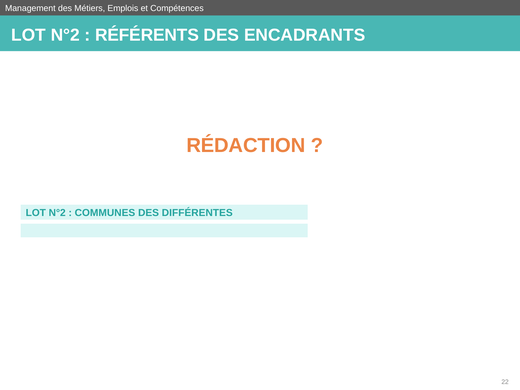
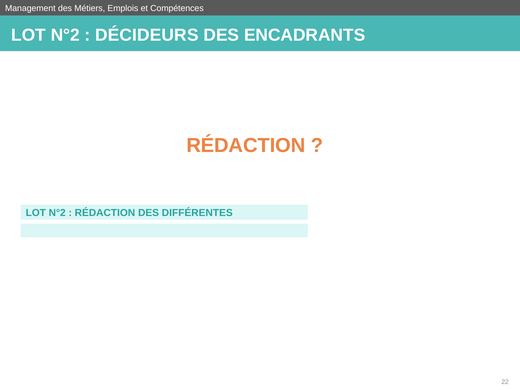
RÉFÉRENTS: RÉFÉRENTS -> DÉCIDEURS
COMMUNES at (105, 213): COMMUNES -> RÉDACTION
